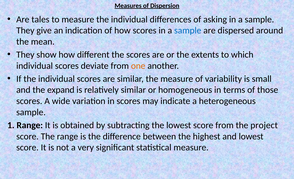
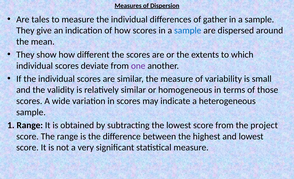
asking: asking -> gather
one colour: orange -> purple
expand: expand -> validity
